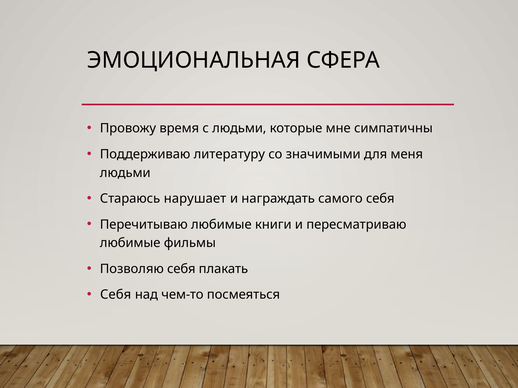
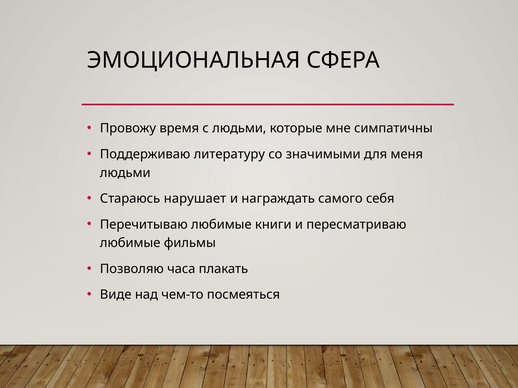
Позволяю себя: себя -> часа
Себя at (116, 295): Себя -> Виде
